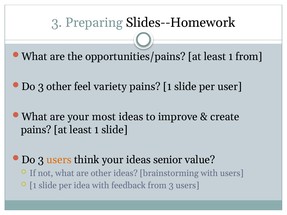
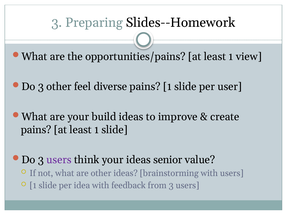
1 from: from -> view
variety: variety -> diverse
most: most -> build
users at (59, 160) colour: orange -> purple
